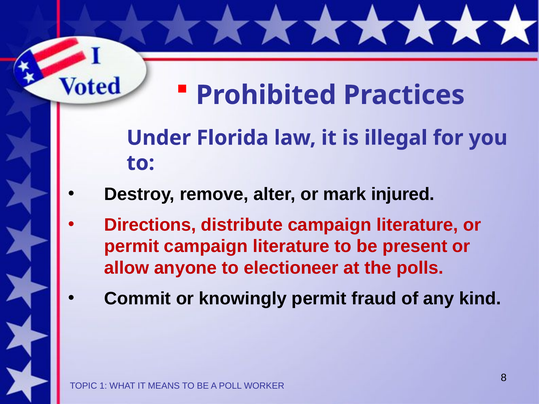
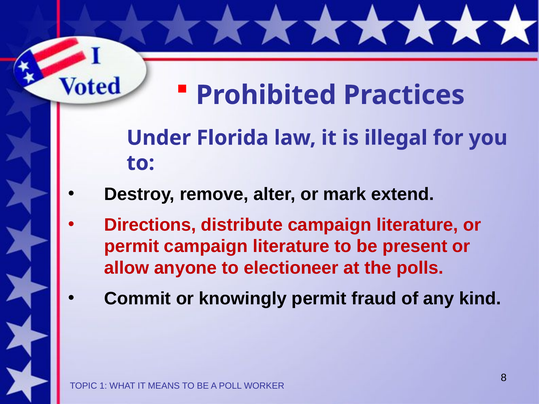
injured: injured -> extend
